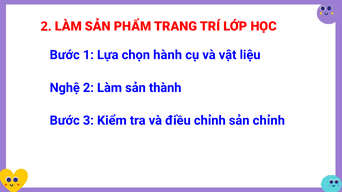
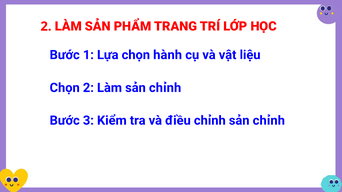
Nghệ at (65, 88): Nghệ -> Chọn
Làm sản thành: thành -> chỉnh
